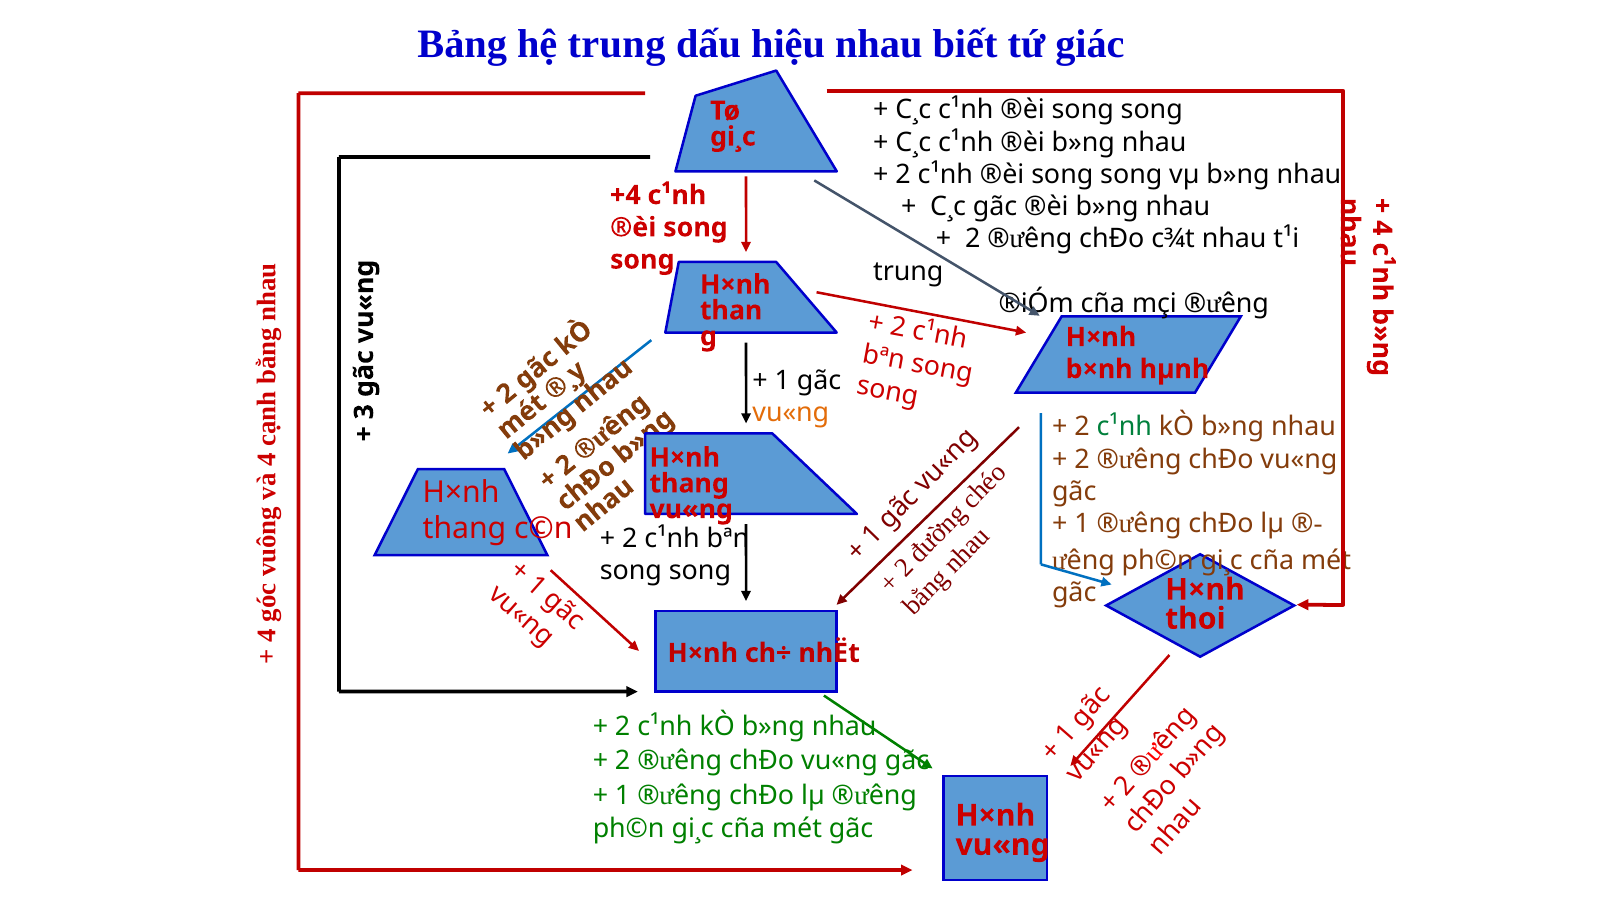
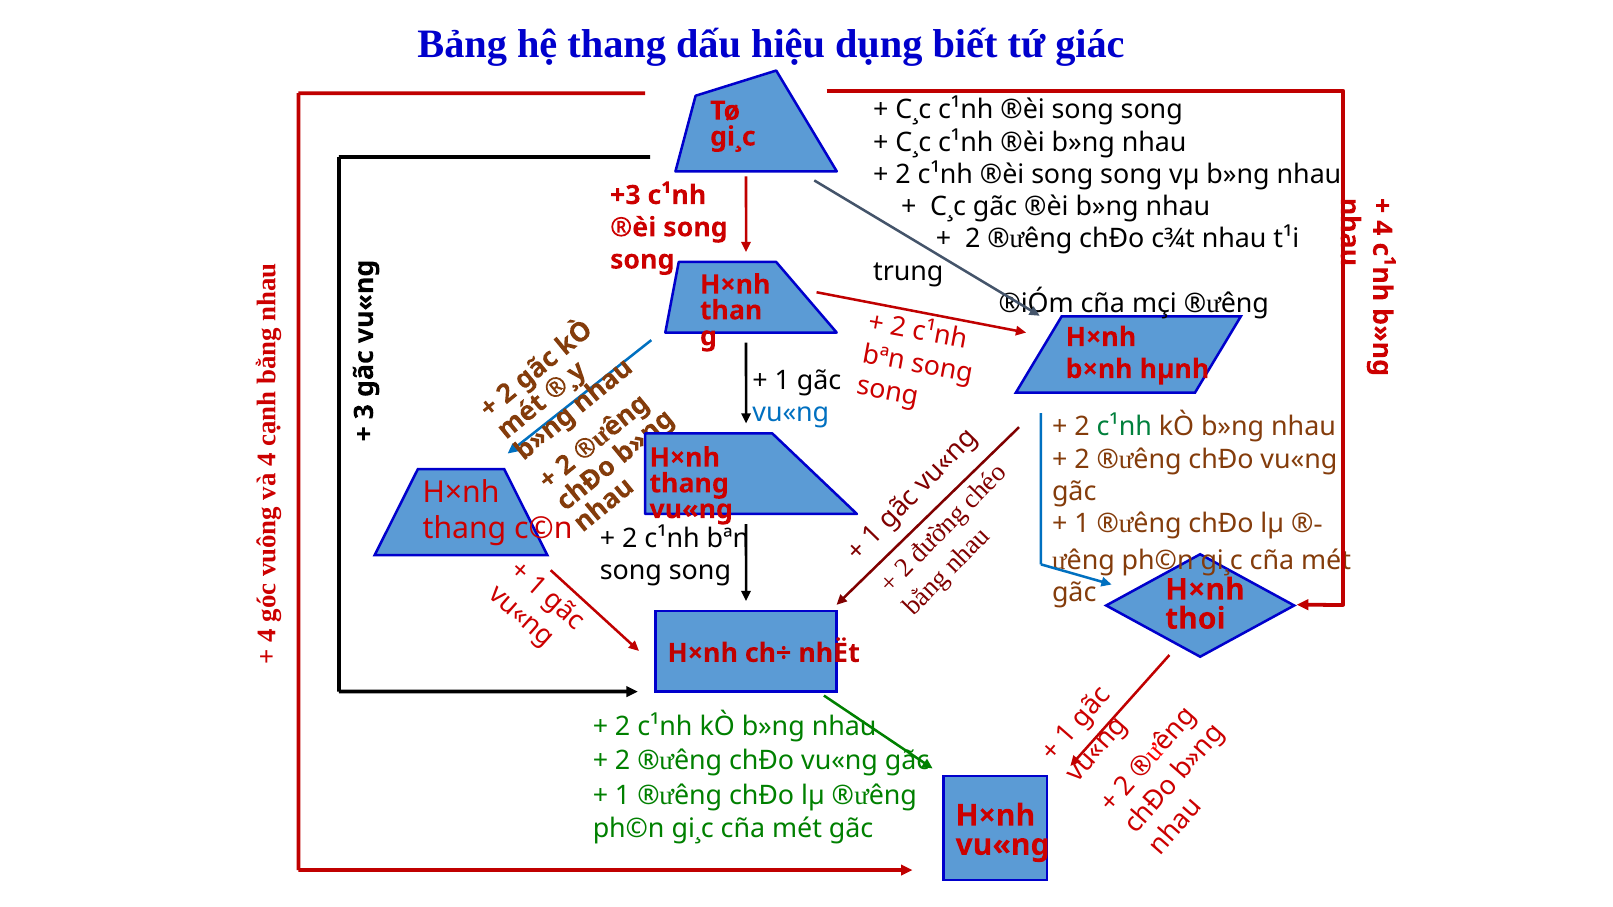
hệ trung: trung -> thang
hiệu nhau: nhau -> dụng
+4: +4 -> +3
vu«ng at (791, 413) colour: orange -> blue
